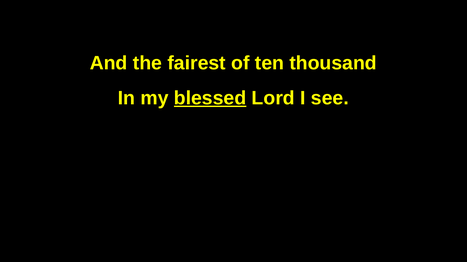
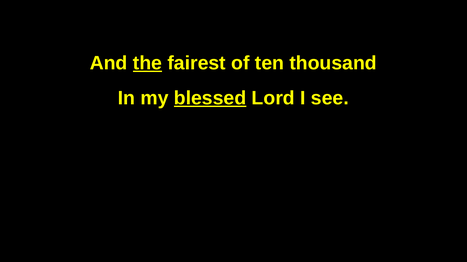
the underline: none -> present
